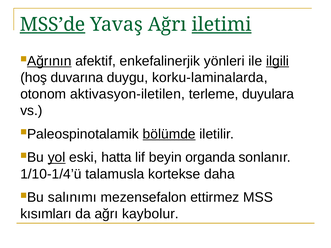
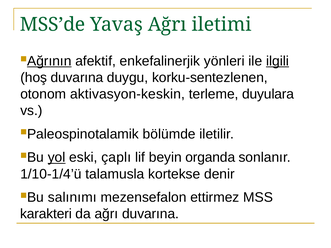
MSS’de underline: present -> none
iletimi underline: present -> none
korku-laminalarda: korku-laminalarda -> korku-sentezlenen
aktivasyon-iletilen: aktivasyon-iletilen -> aktivasyon-keskin
bölümde underline: present -> none
hatta: hatta -> çaplı
daha: daha -> denir
kısımları: kısımları -> karakteri
ağrı kaybolur: kaybolur -> duvarına
